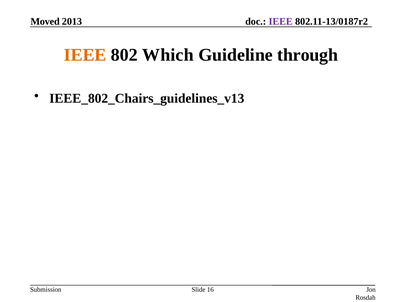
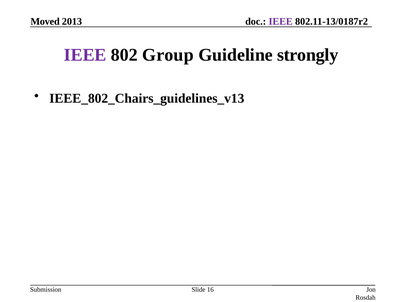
IEEE at (85, 55) colour: orange -> purple
Which: Which -> Group
through: through -> strongly
